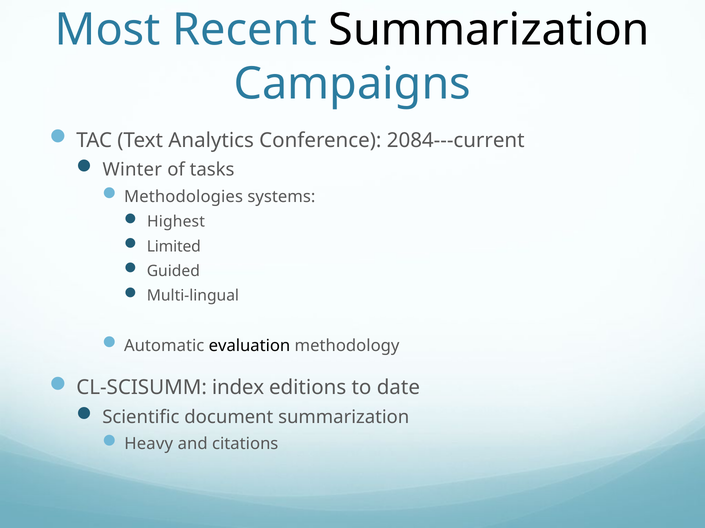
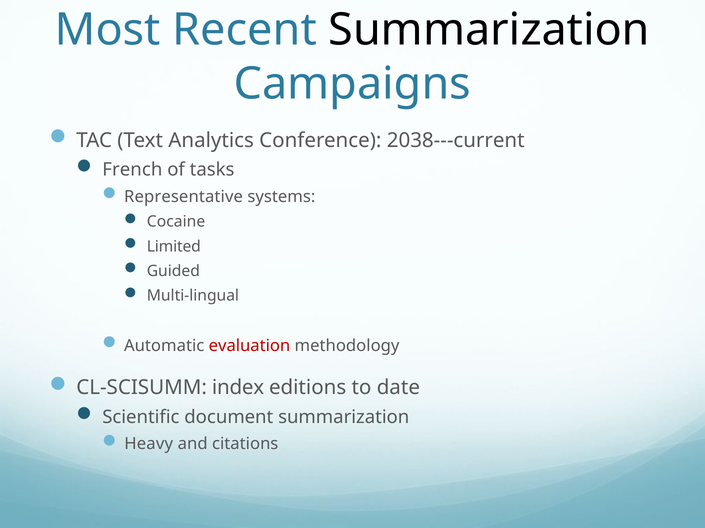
2084---current: 2084---current -> 2038---current
Winter: Winter -> French
Methodologies: Methodologies -> Representative
Highest: Highest -> Cocaine
evaluation colour: black -> red
